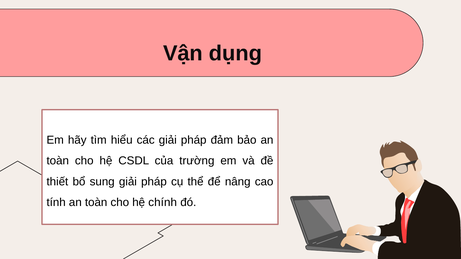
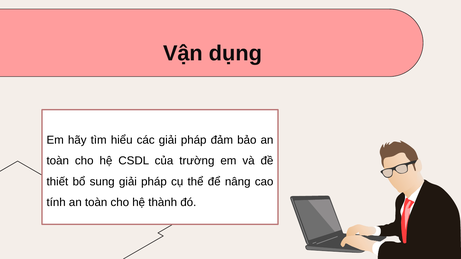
chính: chính -> thành
